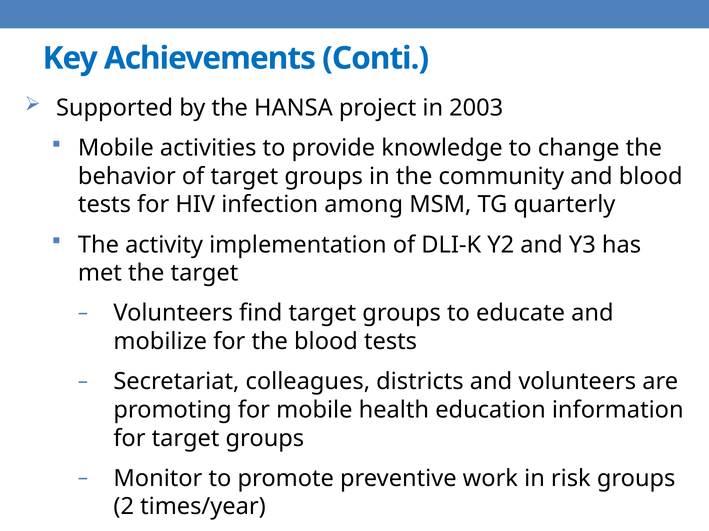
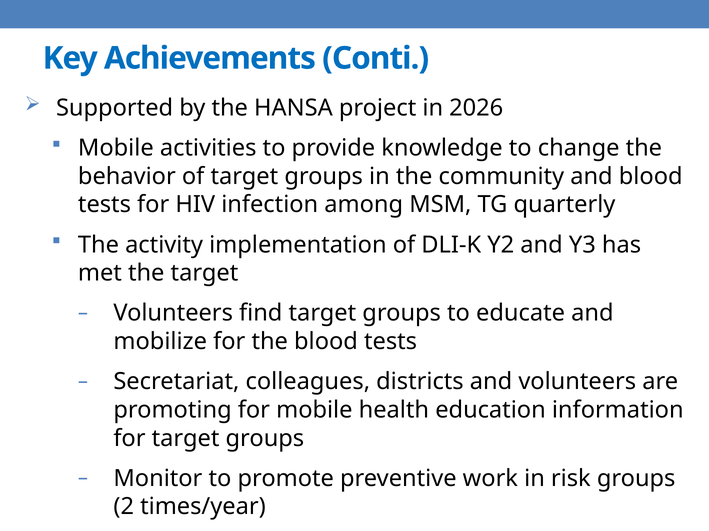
2003: 2003 -> 2026
